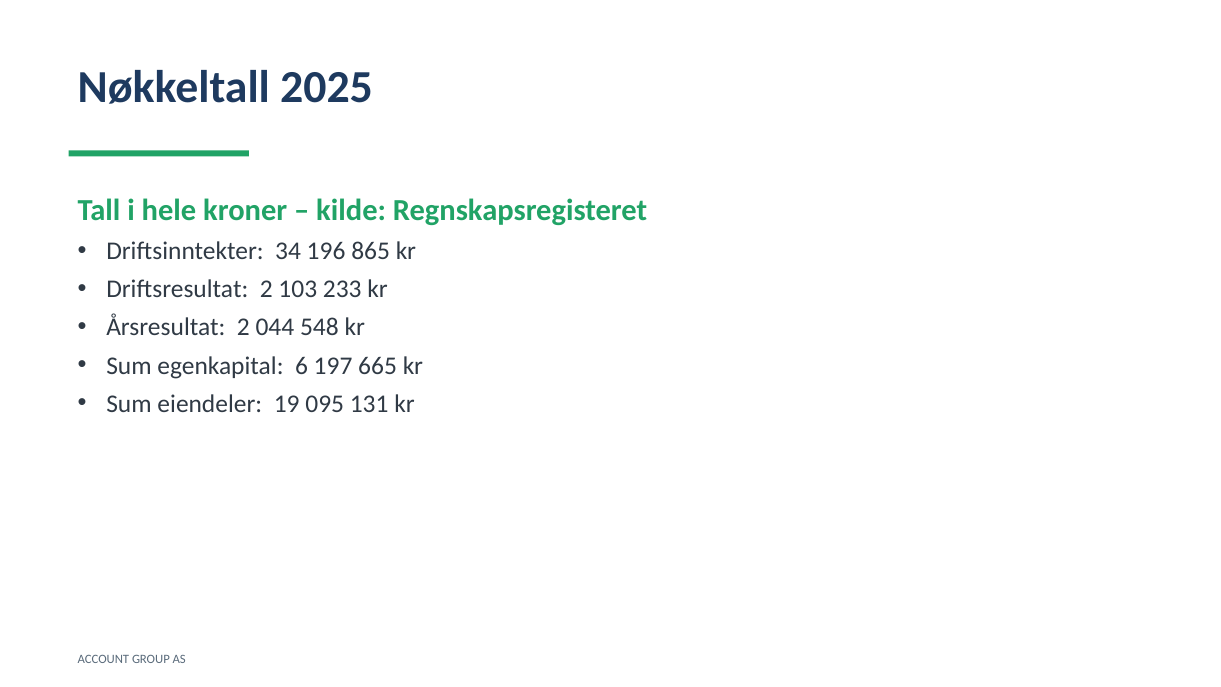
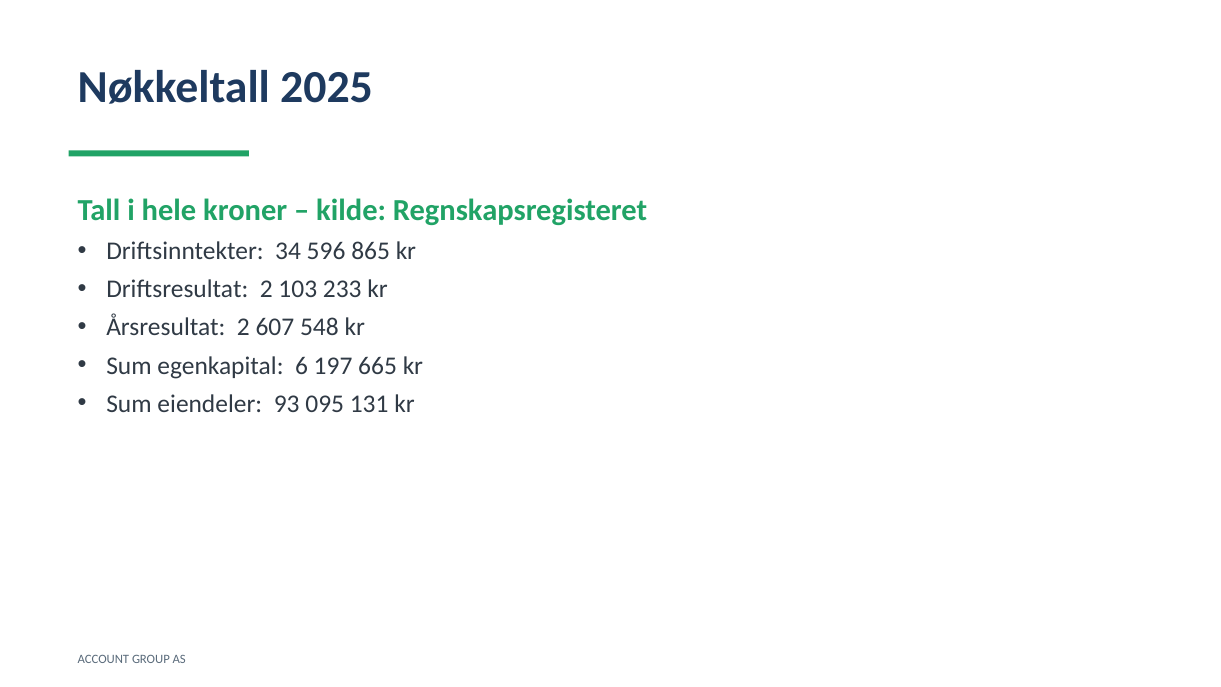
196: 196 -> 596
044: 044 -> 607
19: 19 -> 93
